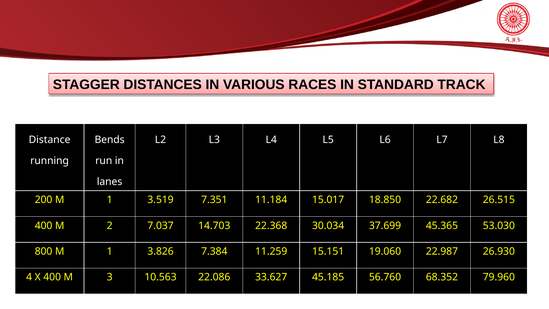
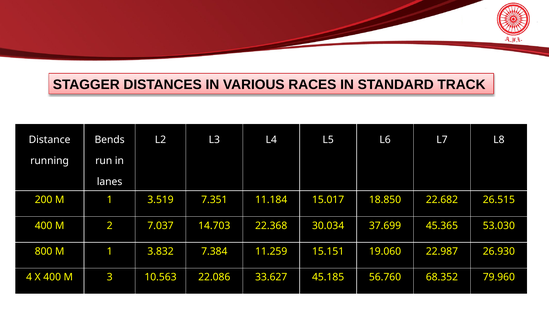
3.826: 3.826 -> 3.832
